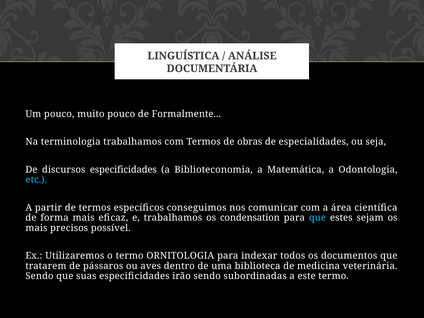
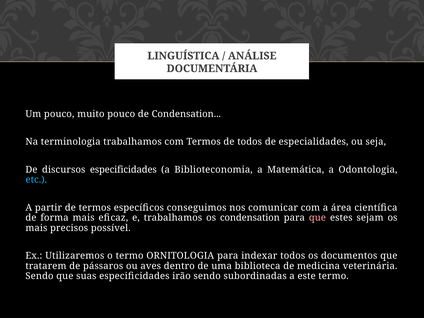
de Formalmente: Formalmente -> Condensation
de obras: obras -> todos
que at (317, 218) colour: light blue -> pink
